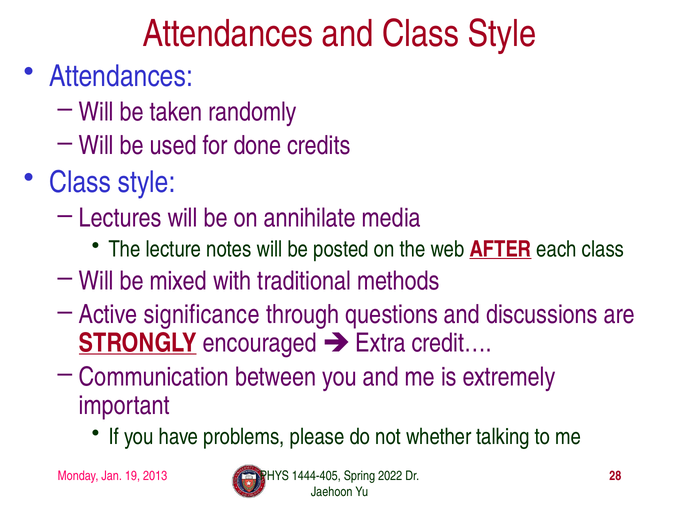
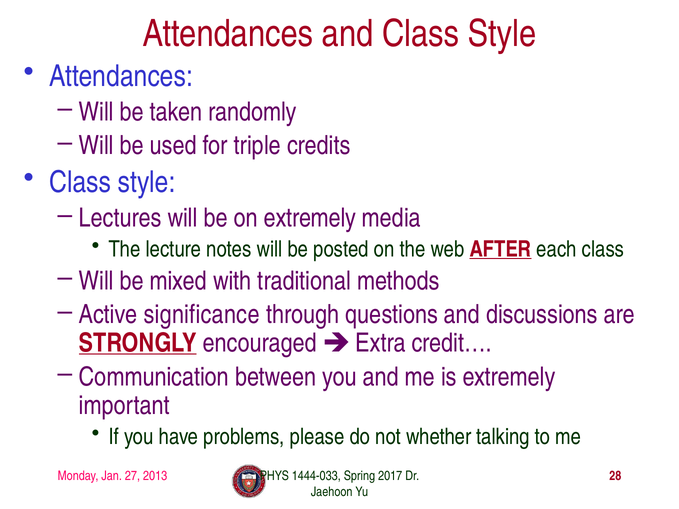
done: done -> triple
on annihilate: annihilate -> extremely
19: 19 -> 27
1444-405: 1444-405 -> 1444-033
2022: 2022 -> 2017
